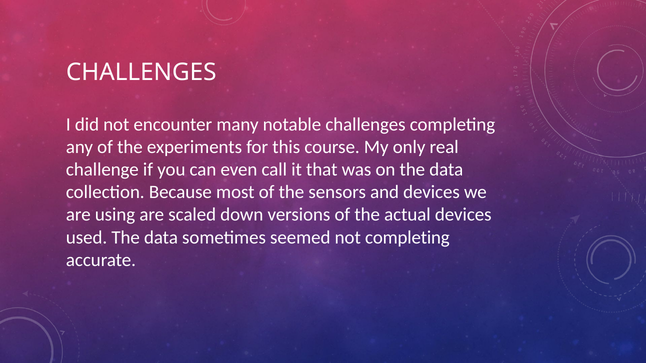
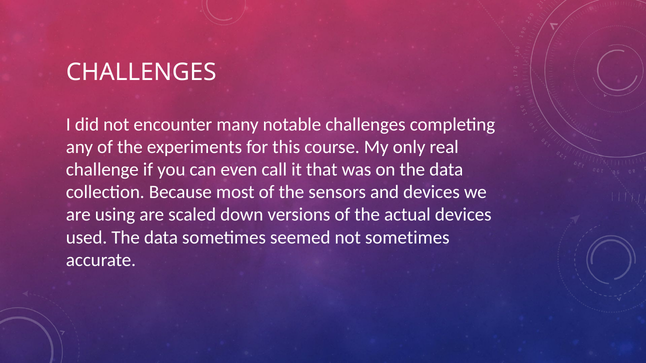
not completing: completing -> sometimes
